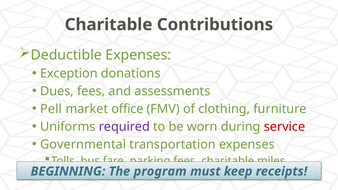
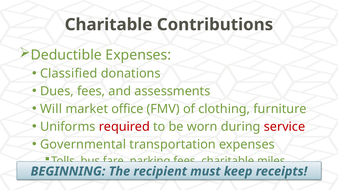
Exception: Exception -> Classified
Pell: Pell -> Will
required colour: purple -> red
program: program -> recipient
